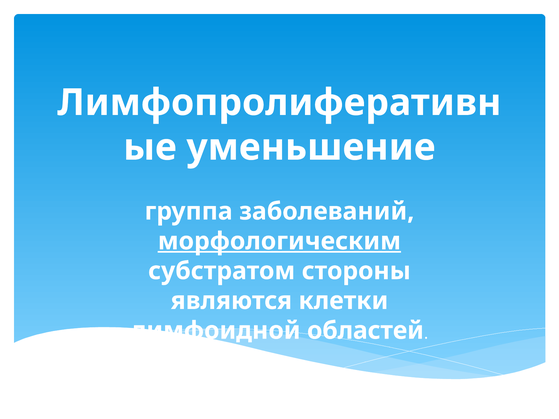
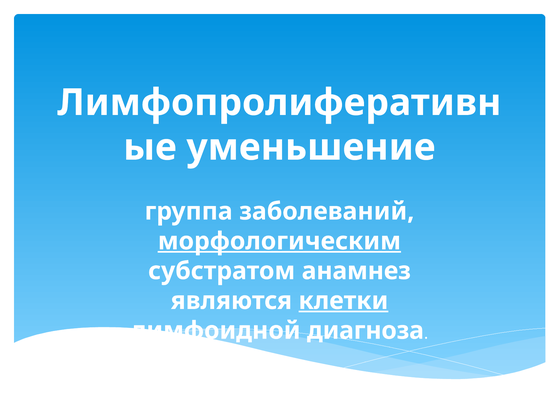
стороны: стороны -> анамнез
клетки underline: none -> present
областей: областей -> диагноза
